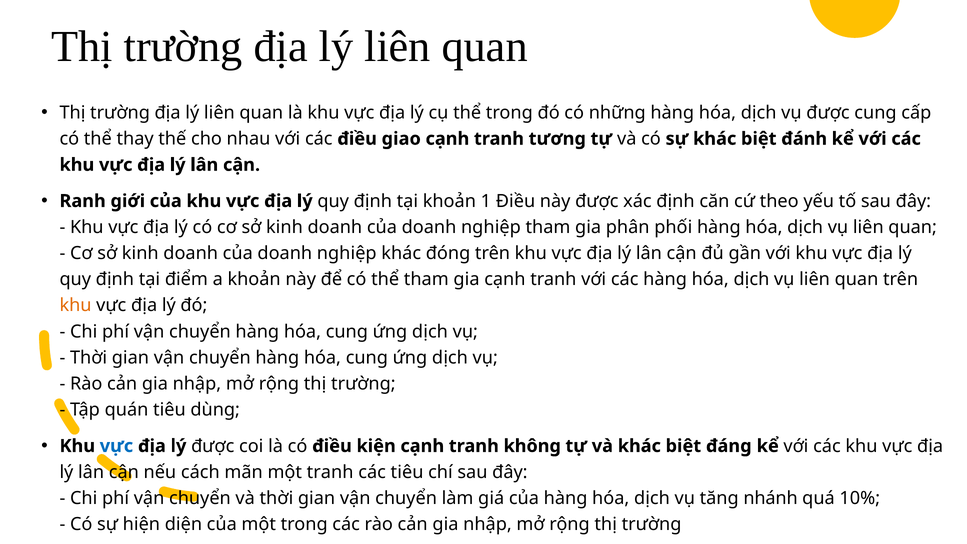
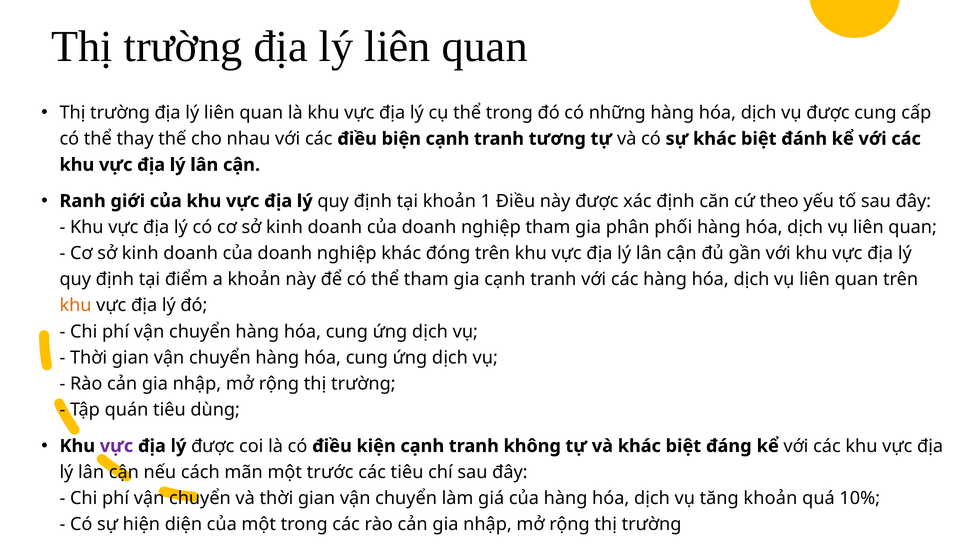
giao: giao -> biện
vực at (116, 446) colour: blue -> purple
một tranh: tranh -> trước
tăng nhánh: nhánh -> khoản
